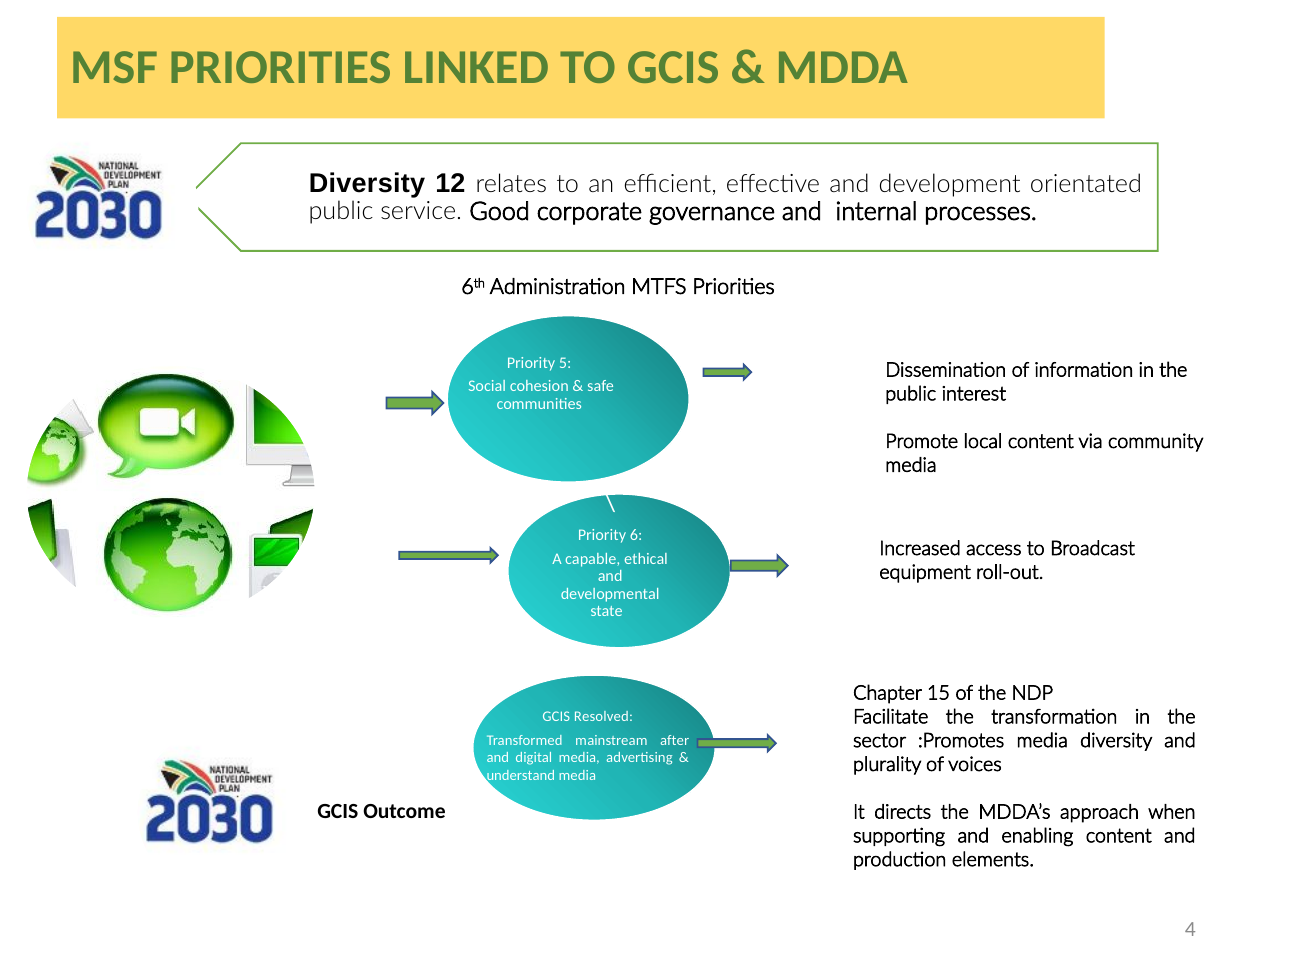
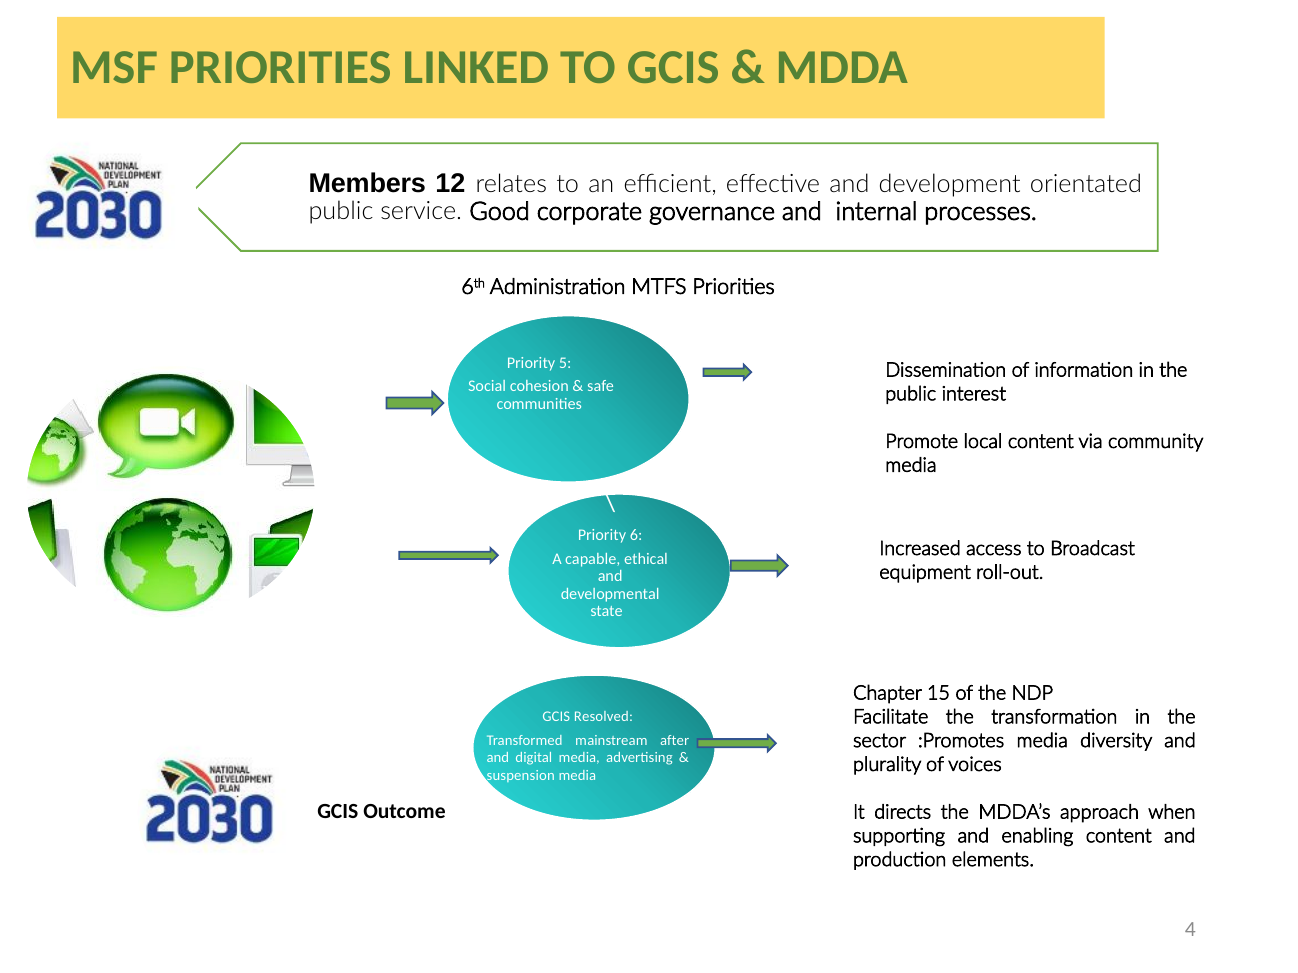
Diversity at (367, 183): Diversity -> Members
understand: understand -> suspension
